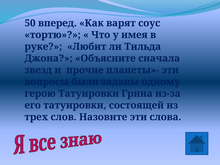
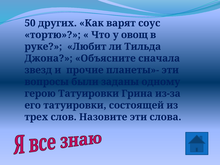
вперед: вперед -> других
имея: имея -> овощ
